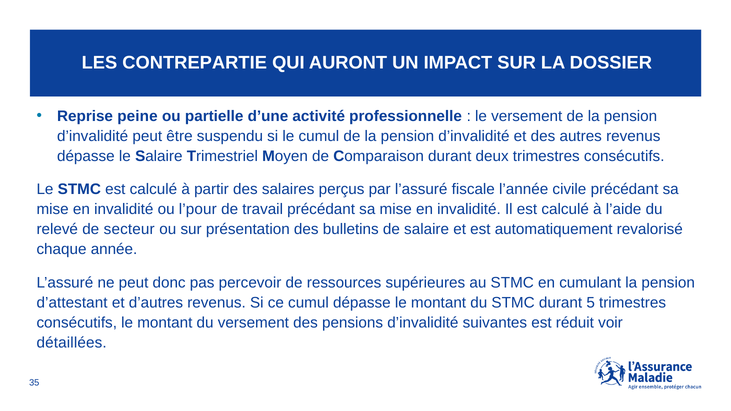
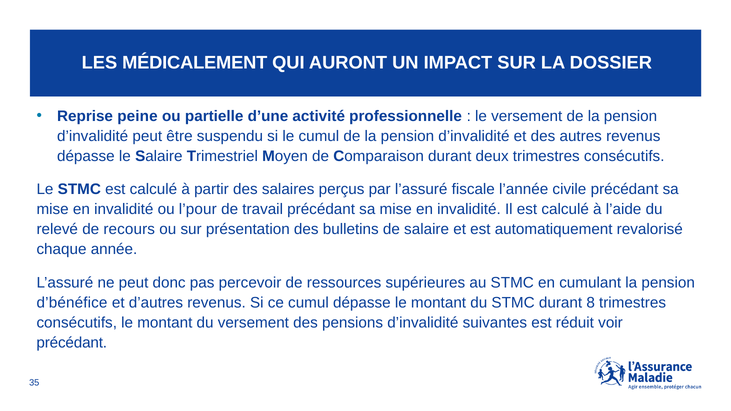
CONTREPARTIE: CONTREPARTIE -> MÉDICALEMENT
secteur: secteur -> recours
d’attestant: d’attestant -> d’bénéfice
5: 5 -> 8
détaillées at (72, 343): détaillées -> précédant
